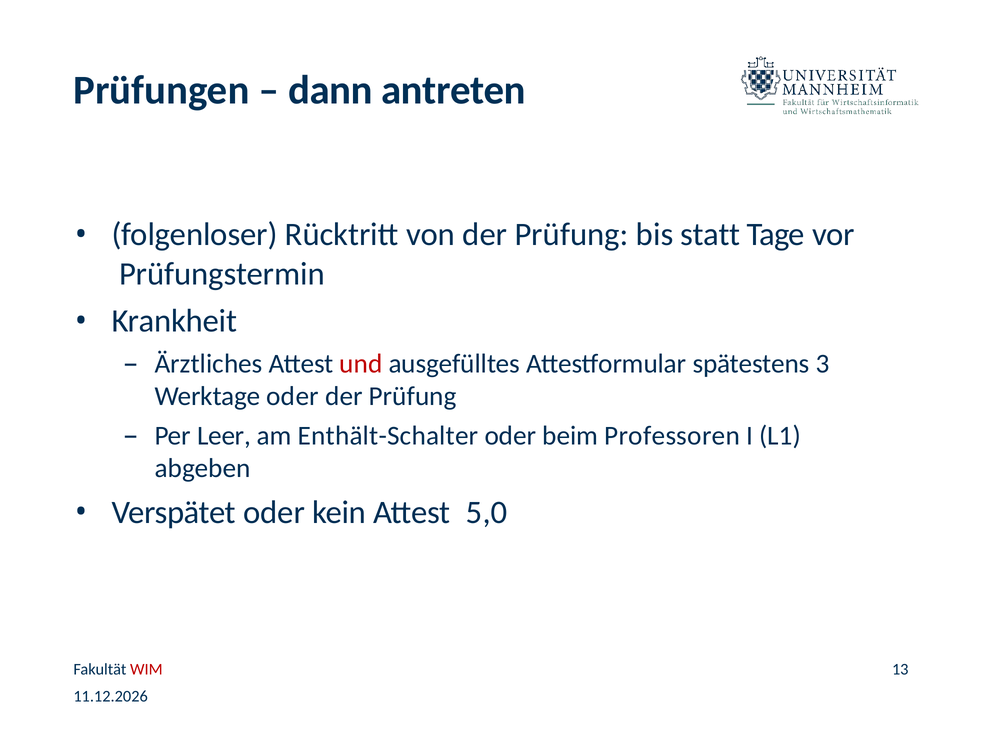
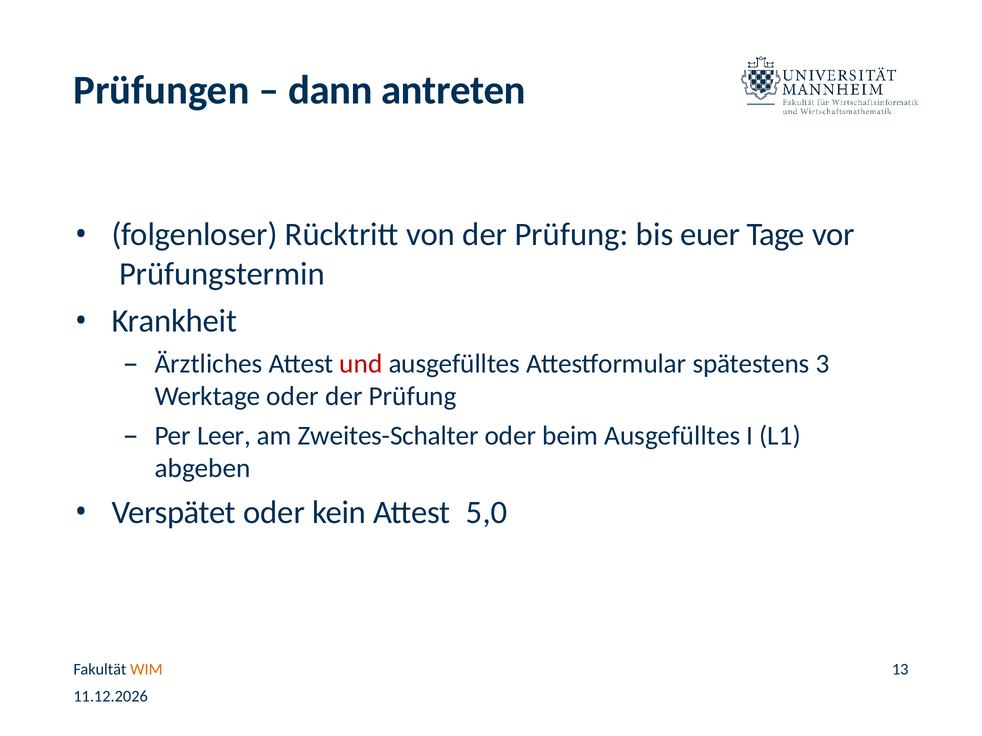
statt: statt -> euer
Enthält-Schalter: Enthält-Schalter -> Zweites-Schalter
beim Professoren: Professoren -> Ausgefülltes
WIM colour: red -> orange
